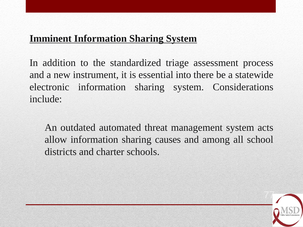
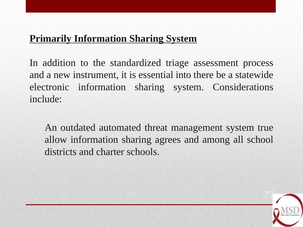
Imminent: Imminent -> Primarily
acts: acts -> true
causes: causes -> agrees
